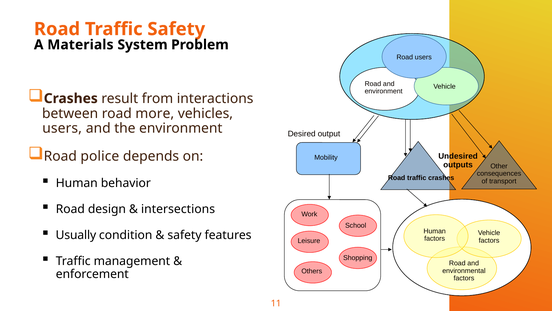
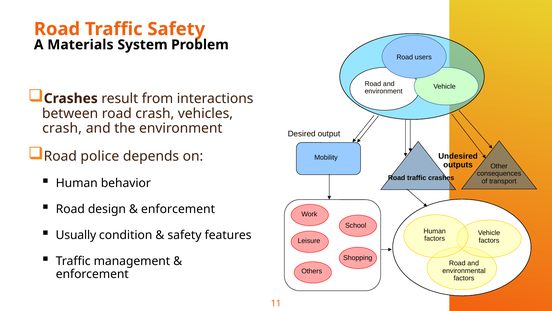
road more: more -> crash
users at (62, 128): users -> crash
intersections at (178, 209): intersections -> enforcement
